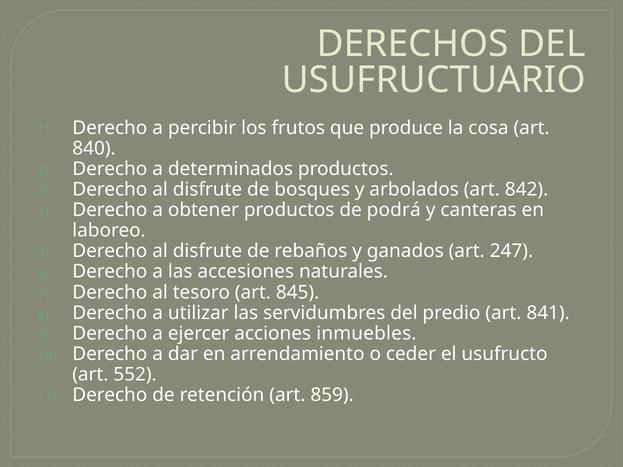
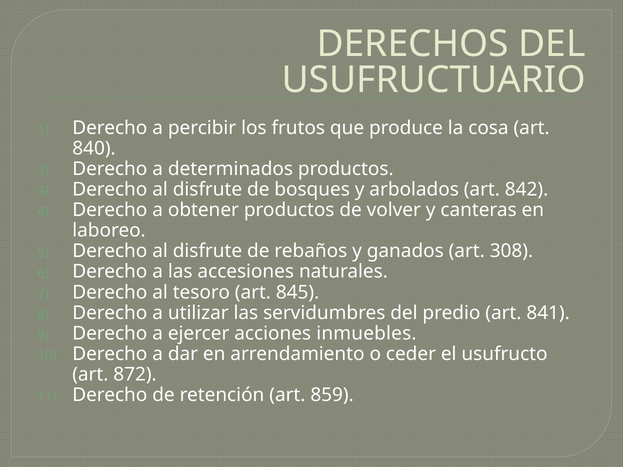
podrá: podrá -> volver
247: 247 -> 308
552: 552 -> 872
